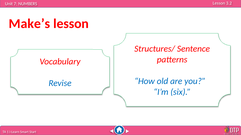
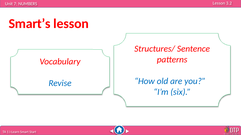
Make’s: Make’s -> Smart’s
